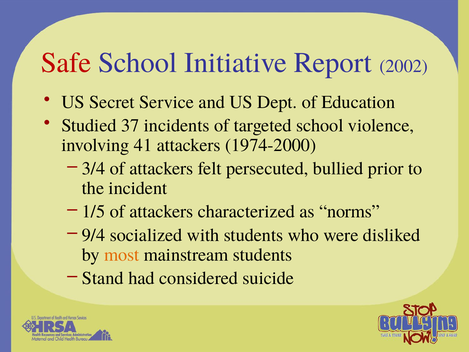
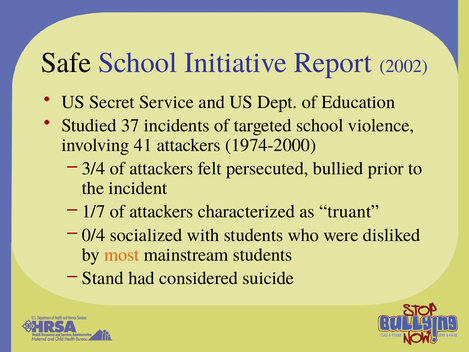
Safe colour: red -> black
1/5: 1/5 -> 1/7
norms: norms -> truant
9/4: 9/4 -> 0/4
